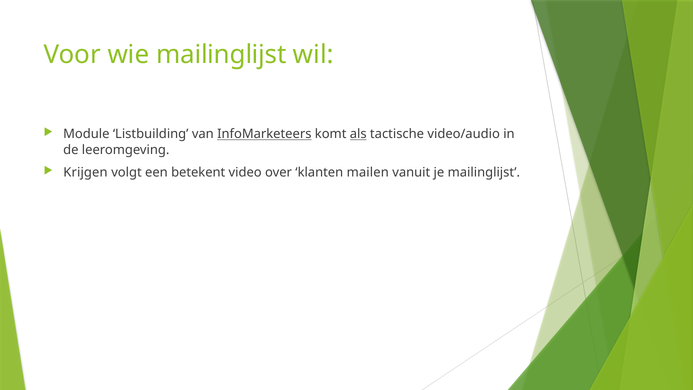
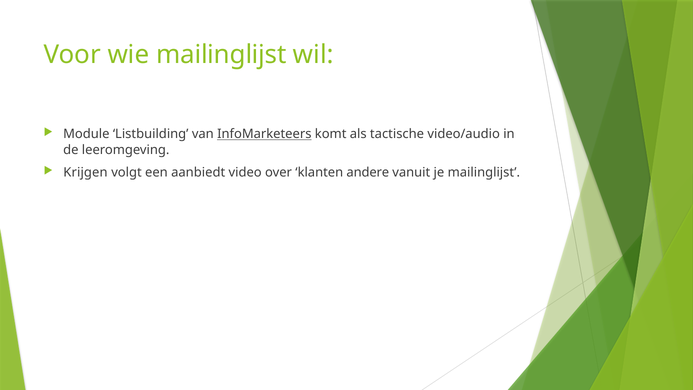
als underline: present -> none
betekent: betekent -> aanbiedt
mailen: mailen -> andere
